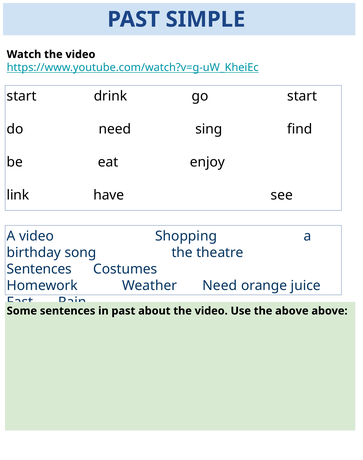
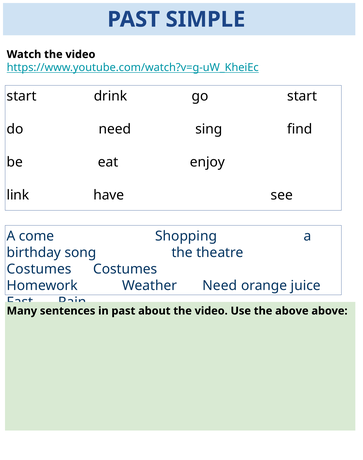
A video: video -> come
Sentences at (39, 269): Sentences -> Costumes
Some: Some -> Many
